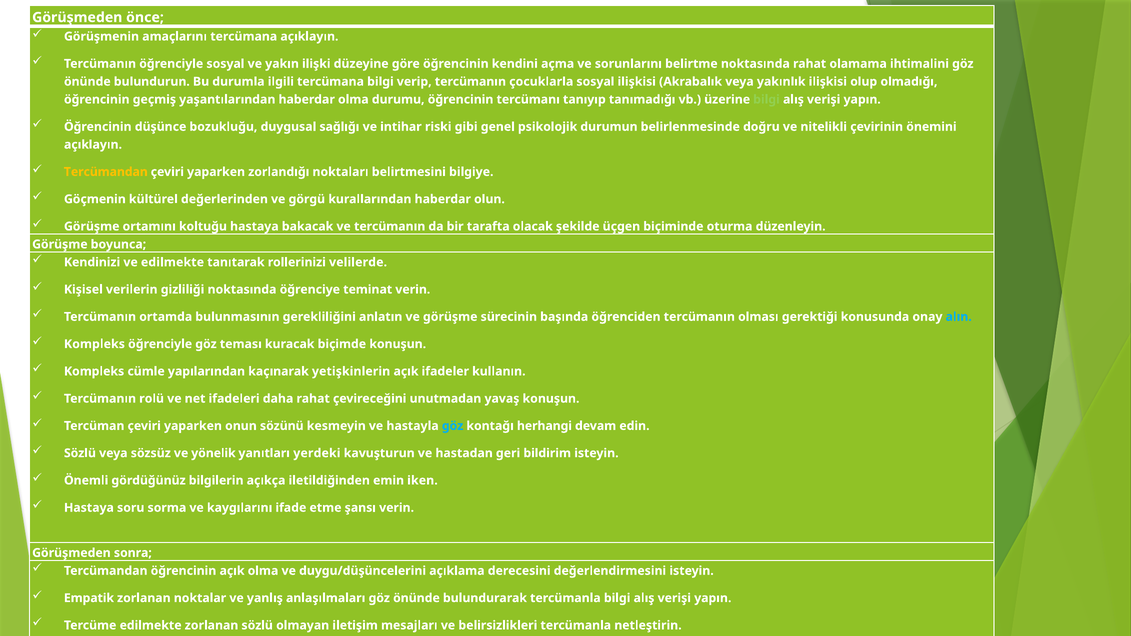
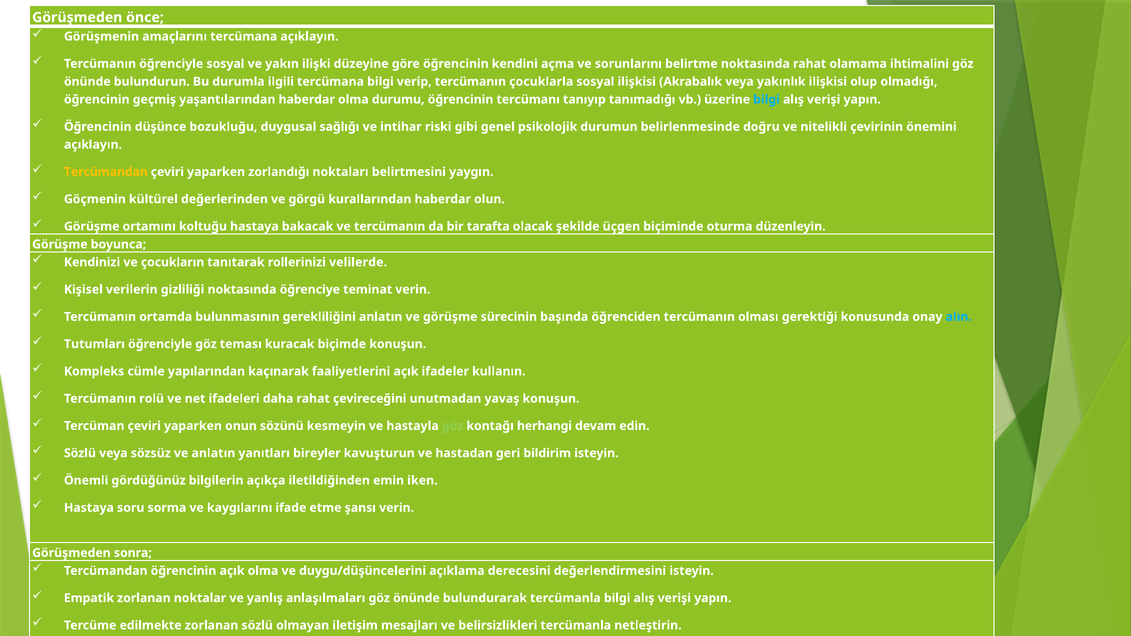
bilgi at (766, 99) colour: light green -> light blue
bilgiye: bilgiye -> yaygın
ve edilmekte: edilmekte -> çocukların
Kompleks at (94, 344): Kompleks -> Tutumları
yetişkinlerin: yetişkinlerin -> faaliyetlerini
göz at (453, 426) colour: light blue -> light green
ve yönelik: yönelik -> anlatın
yerdeki: yerdeki -> bireyler
